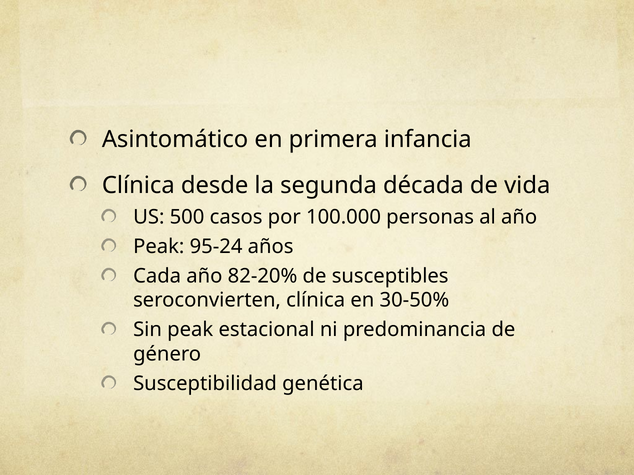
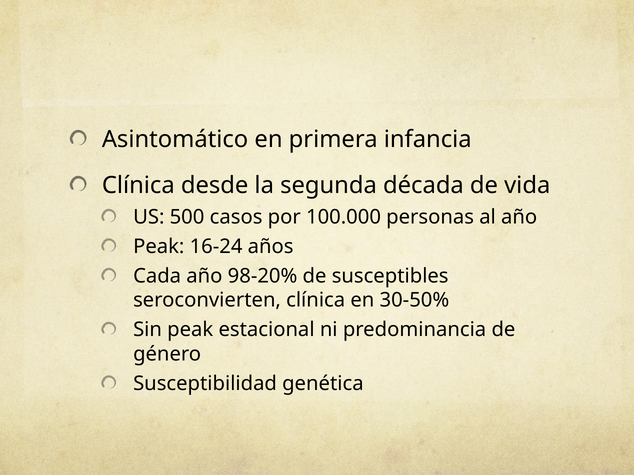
95-24: 95-24 -> 16-24
82-20%: 82-20% -> 98-20%
